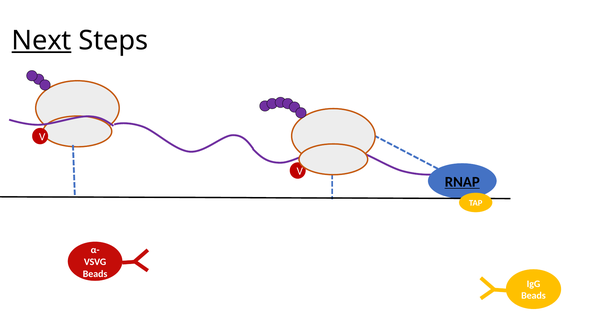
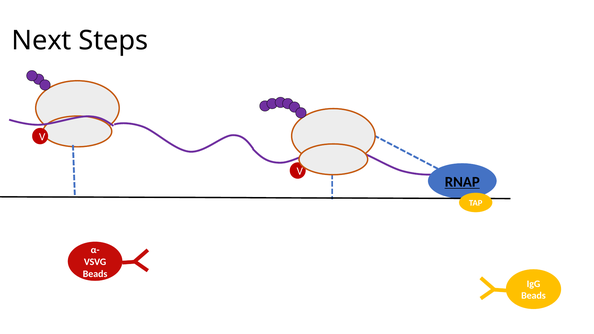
Next underline: present -> none
